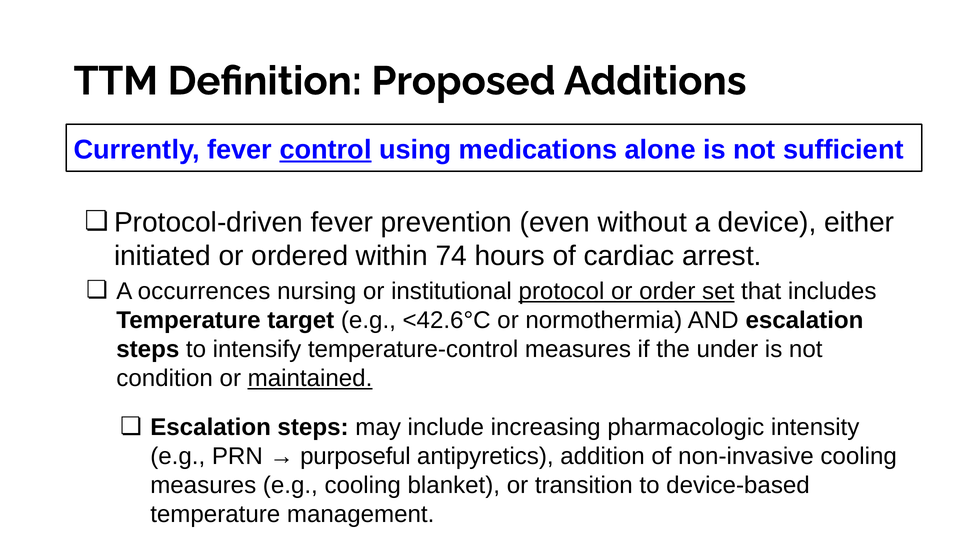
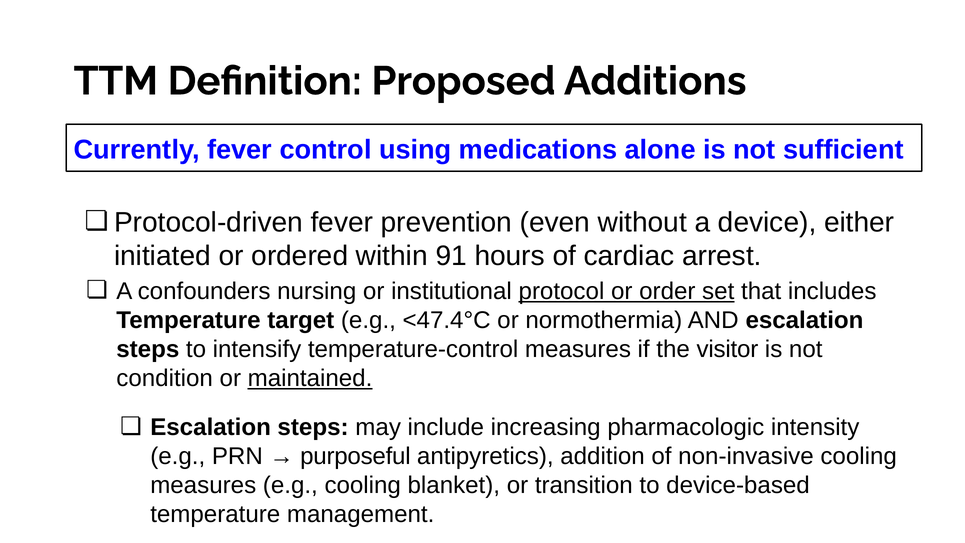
control underline: present -> none
74: 74 -> 91
occurrences: occurrences -> confounders
<42.6°C: <42.6°C -> <47.4°C
under: under -> visitor
